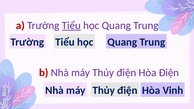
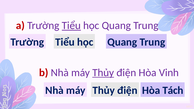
Thủy at (103, 73) underline: none -> present
Hòa Điện: Điện -> Vinh
Vinh: Vinh -> Tách
